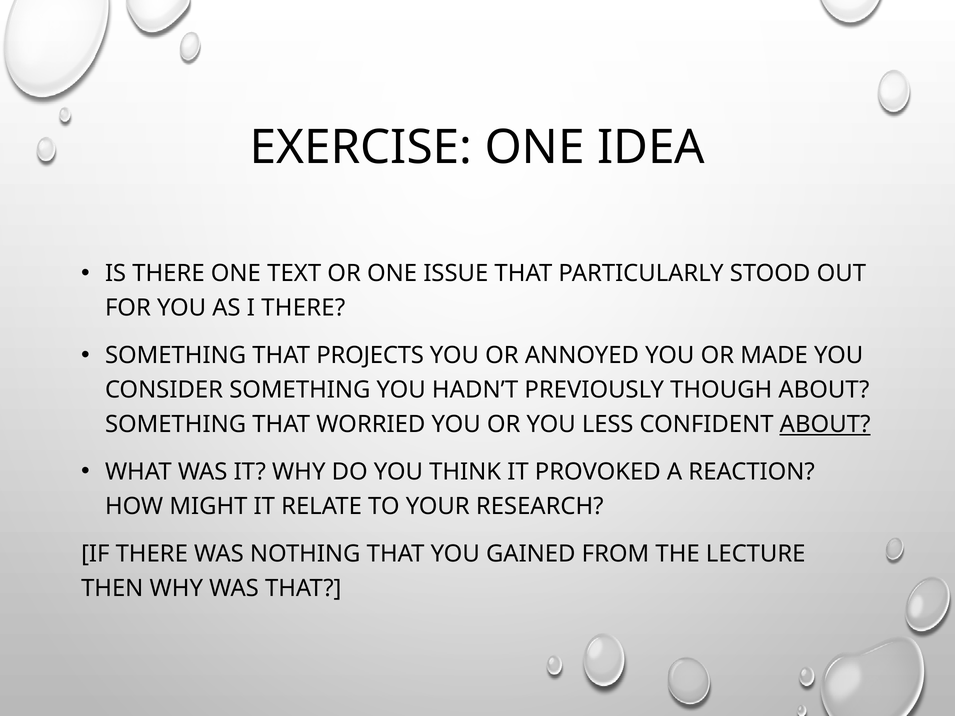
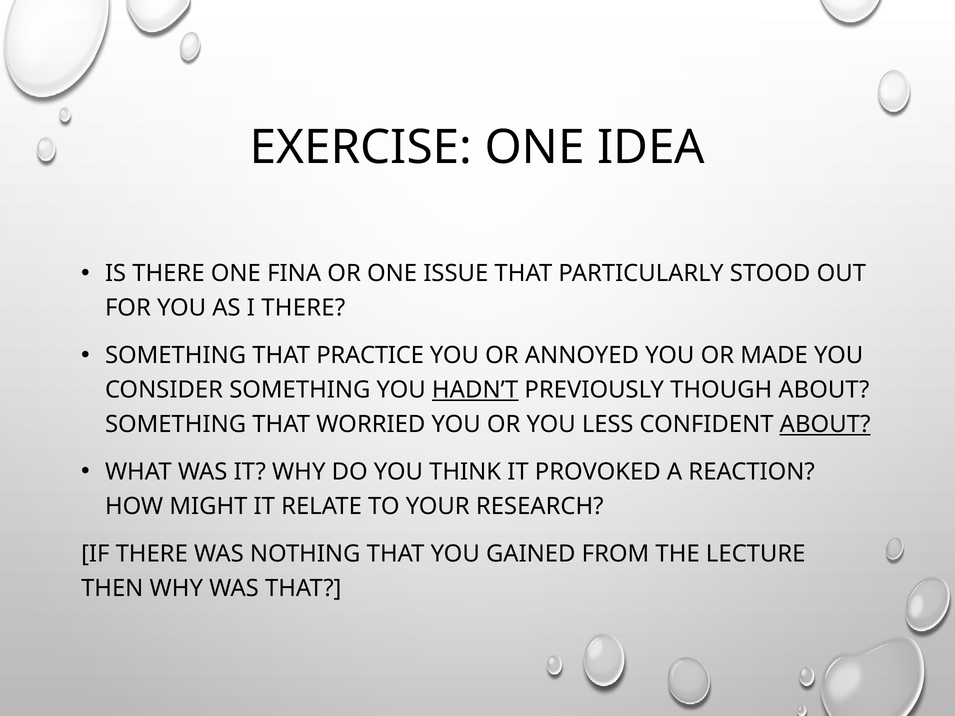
TEXT: TEXT -> FINA
PROJECTS: PROJECTS -> PRACTICE
HADN’T underline: none -> present
